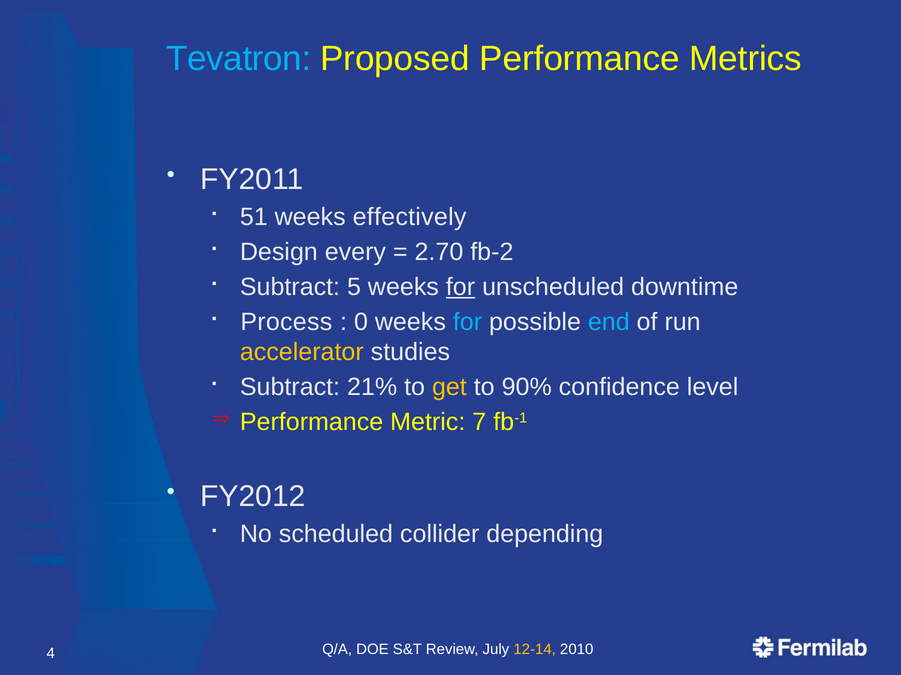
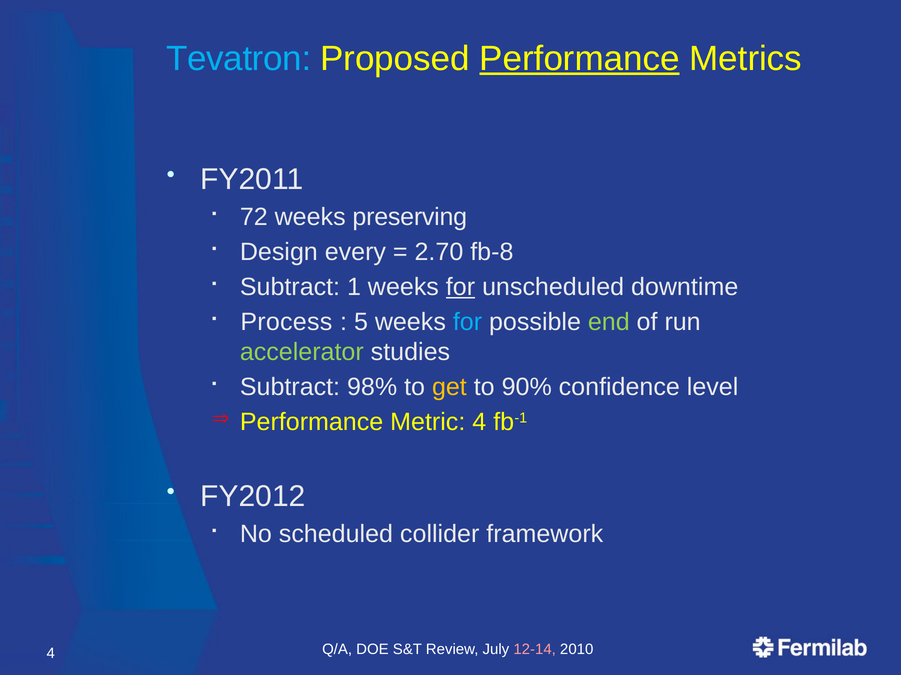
Performance at (580, 59) underline: none -> present
51: 51 -> 72
effectively: effectively -> preserving
fb-2: fb-2 -> fb-8
5: 5 -> 1
0: 0 -> 5
end colour: light blue -> light green
accelerator colour: yellow -> light green
21%: 21% -> 98%
Metric 7: 7 -> 4
depending: depending -> framework
12-14 colour: yellow -> pink
